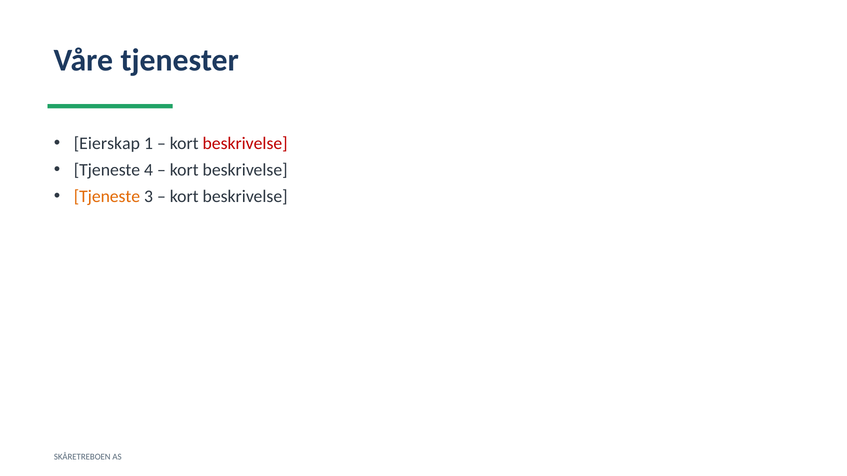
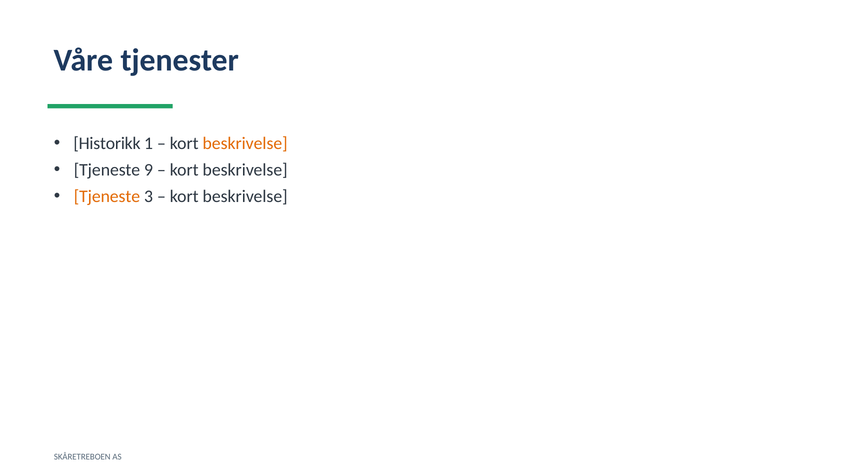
Eierskap: Eierskap -> Historikk
beskrivelse at (245, 143) colour: red -> orange
4: 4 -> 9
